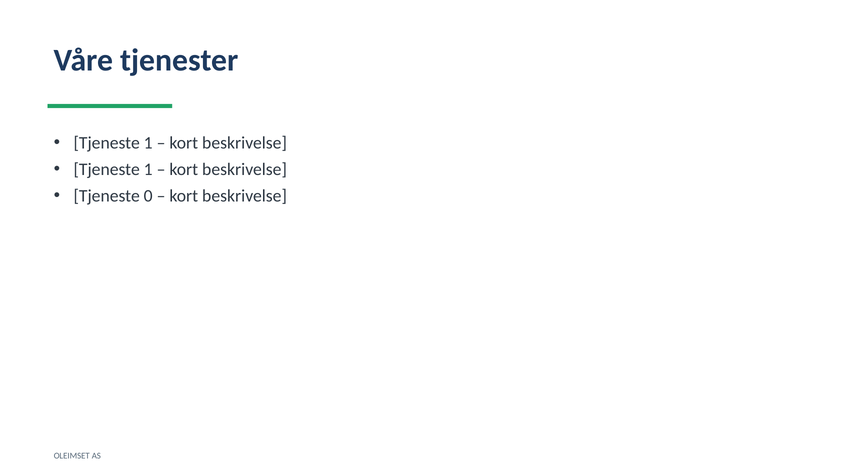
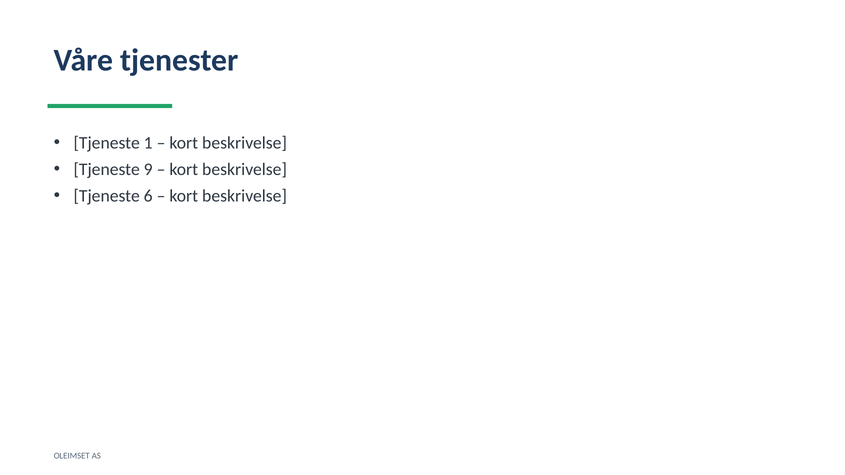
1 at (148, 170): 1 -> 9
0: 0 -> 6
